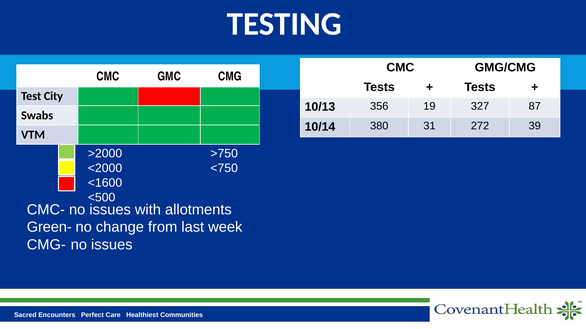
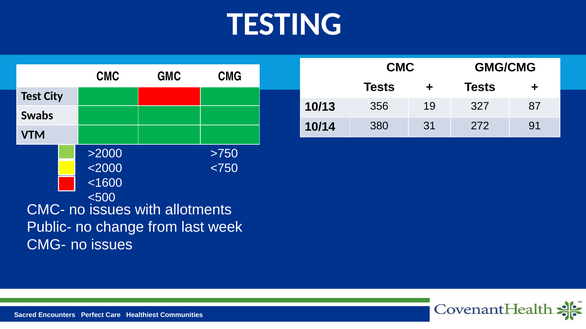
39: 39 -> 91
Green-: Green- -> Public-
